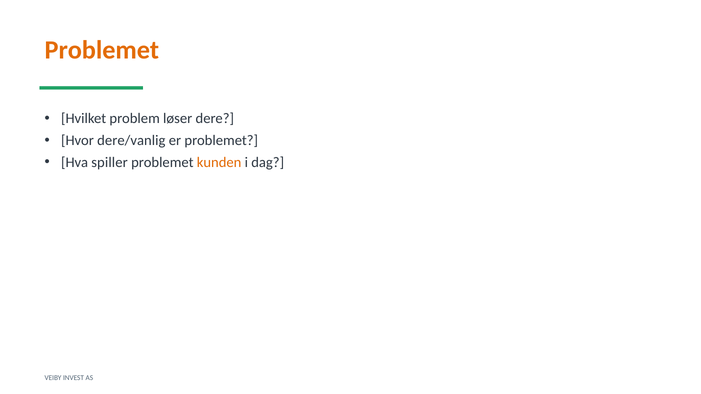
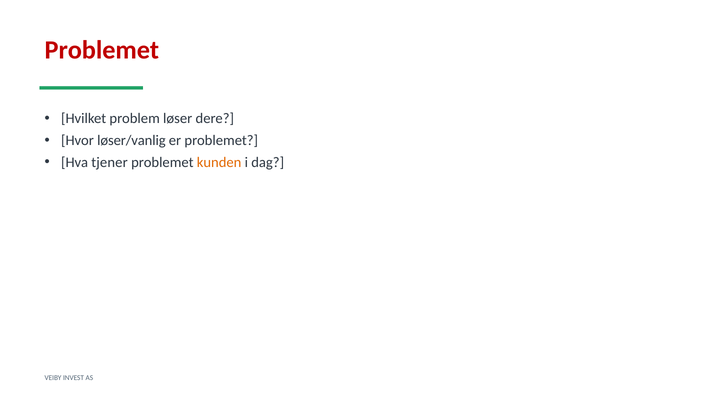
Problemet at (102, 50) colour: orange -> red
dere/vanlig: dere/vanlig -> løser/vanlig
spiller: spiller -> tjener
